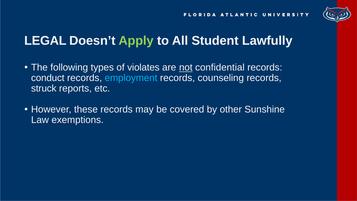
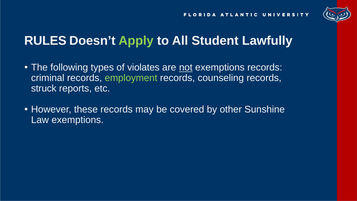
LEGAL: LEGAL -> RULES
not confidential: confidential -> exemptions
conduct: conduct -> criminal
employment colour: light blue -> light green
